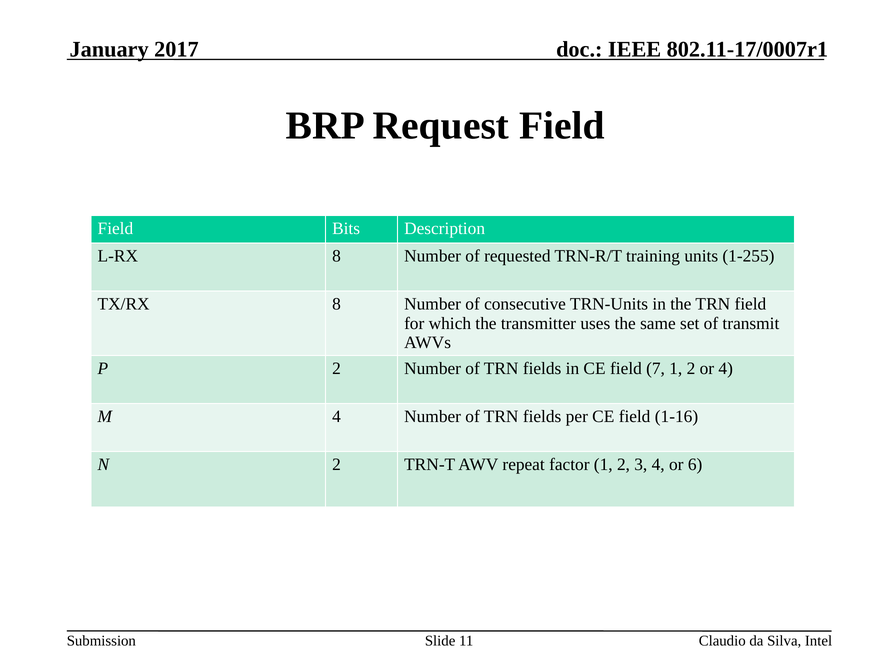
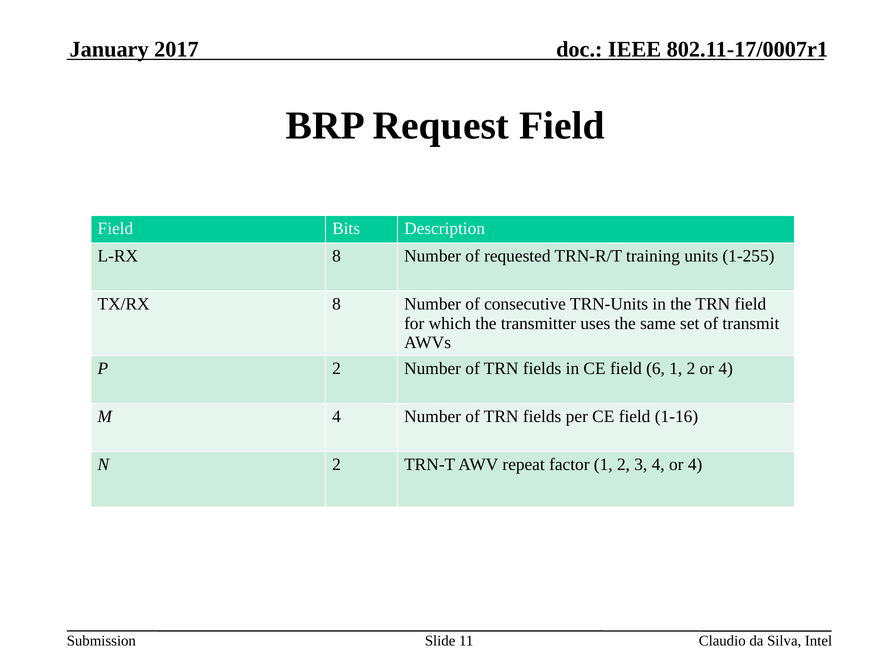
7: 7 -> 6
4 or 6: 6 -> 4
